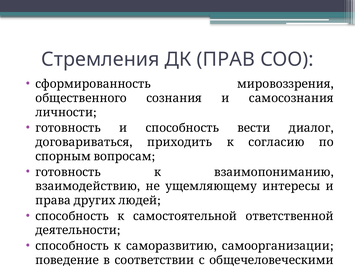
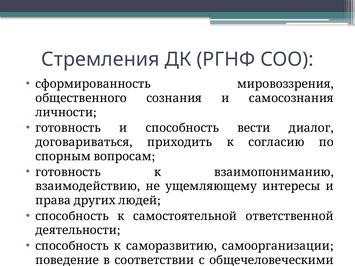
ПРАВ: ПРАВ -> РГНФ
